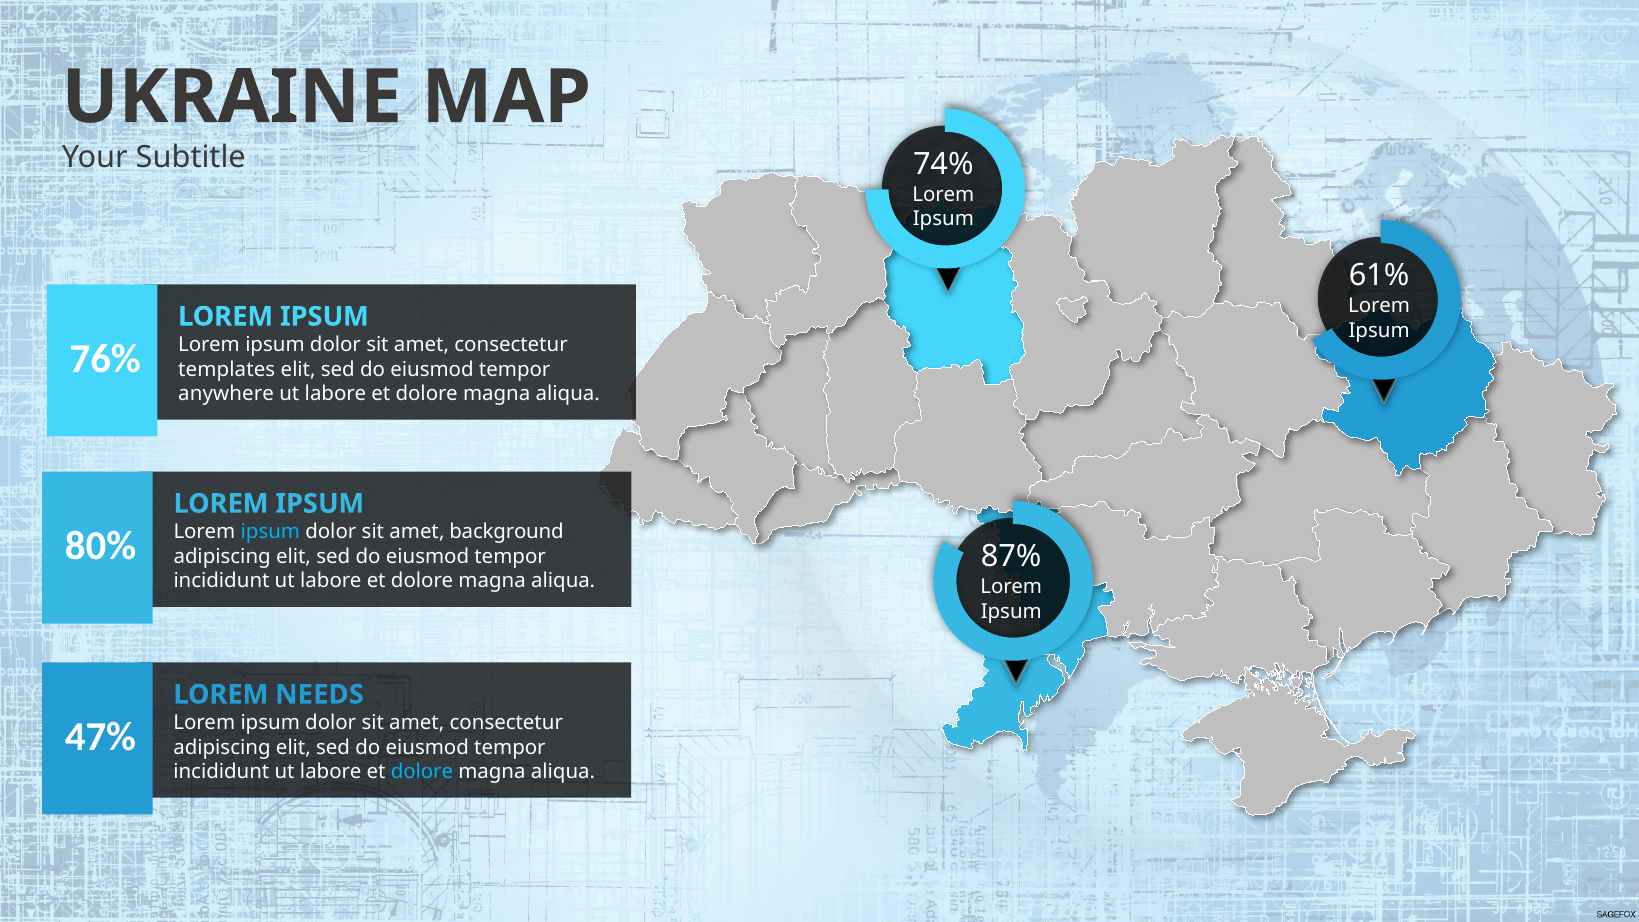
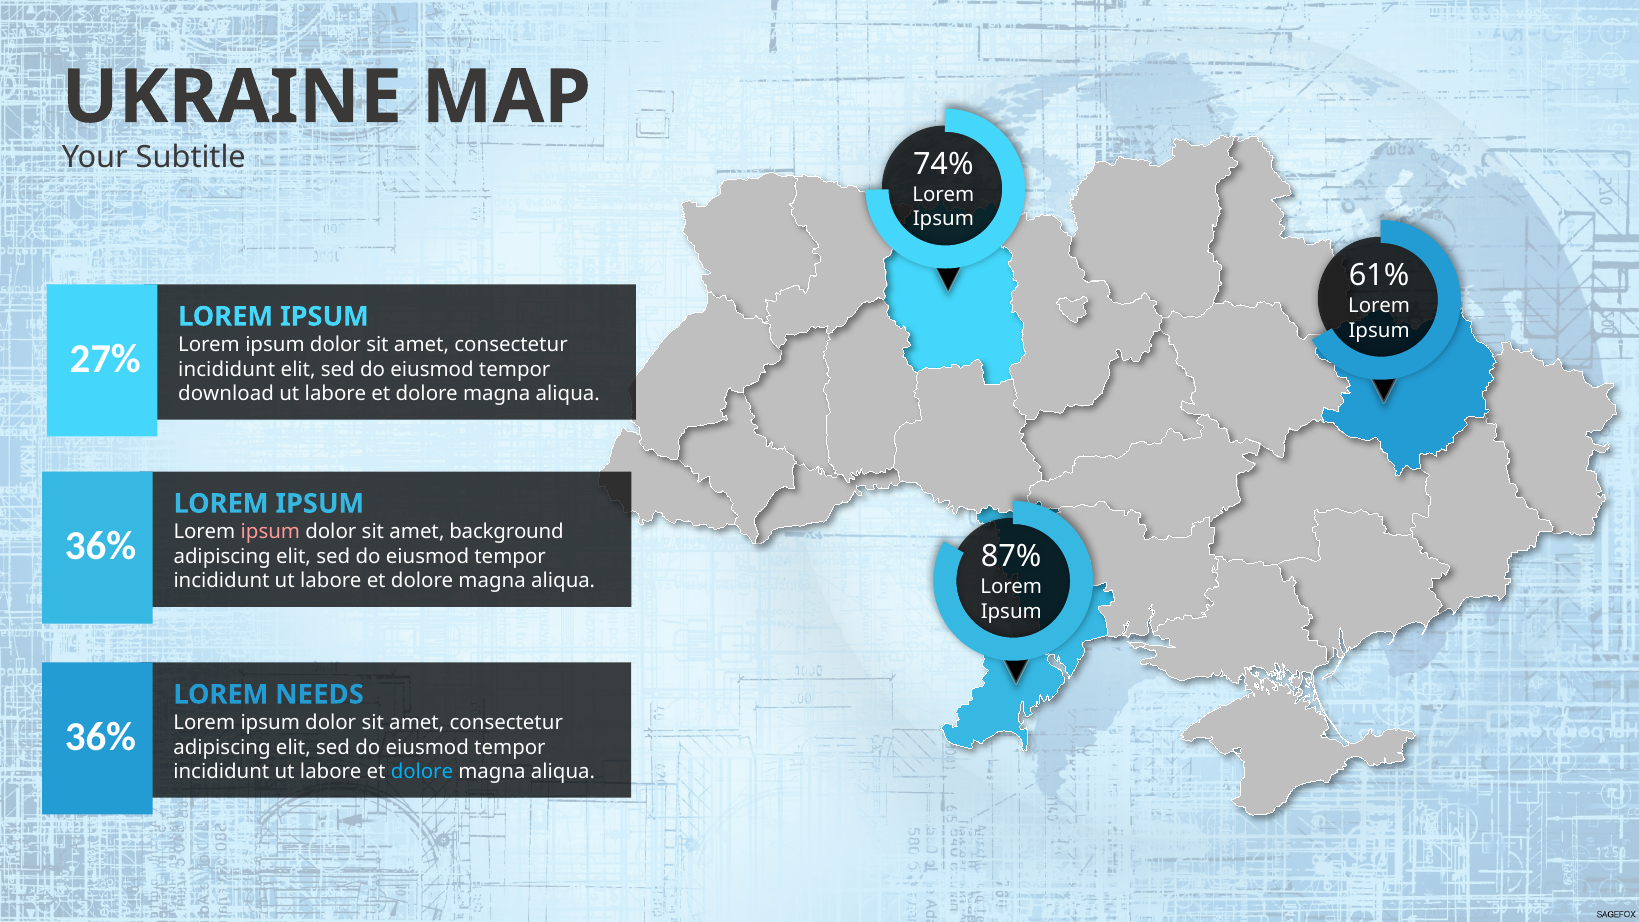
76%: 76% -> 27%
templates at (227, 369): templates -> incididunt
anywhere: anywhere -> download
ipsum at (270, 532) colour: light blue -> pink
80% at (101, 546): 80% -> 36%
47% at (100, 737): 47% -> 36%
